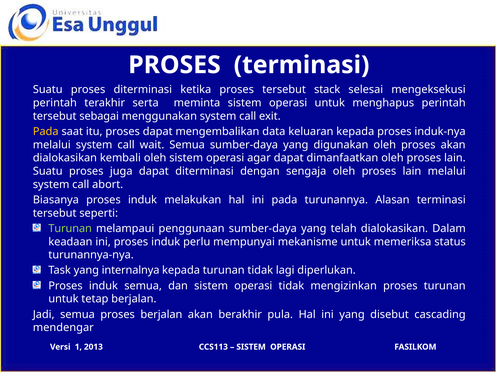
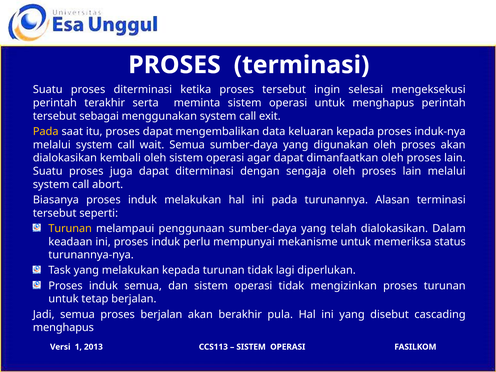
stack: stack -> ingin
Turunan at (70, 228) colour: light green -> yellow
yang internalnya: internalnya -> melakukan
mendengar at (63, 328): mendengar -> menghapus
